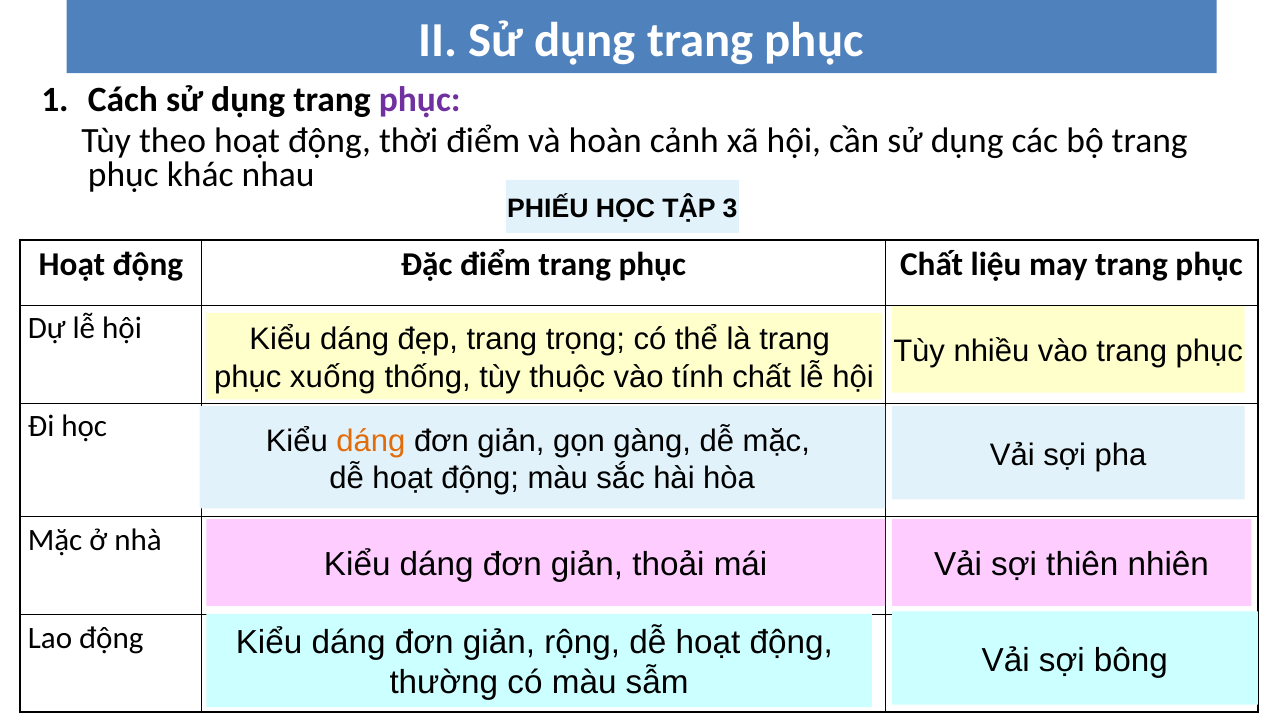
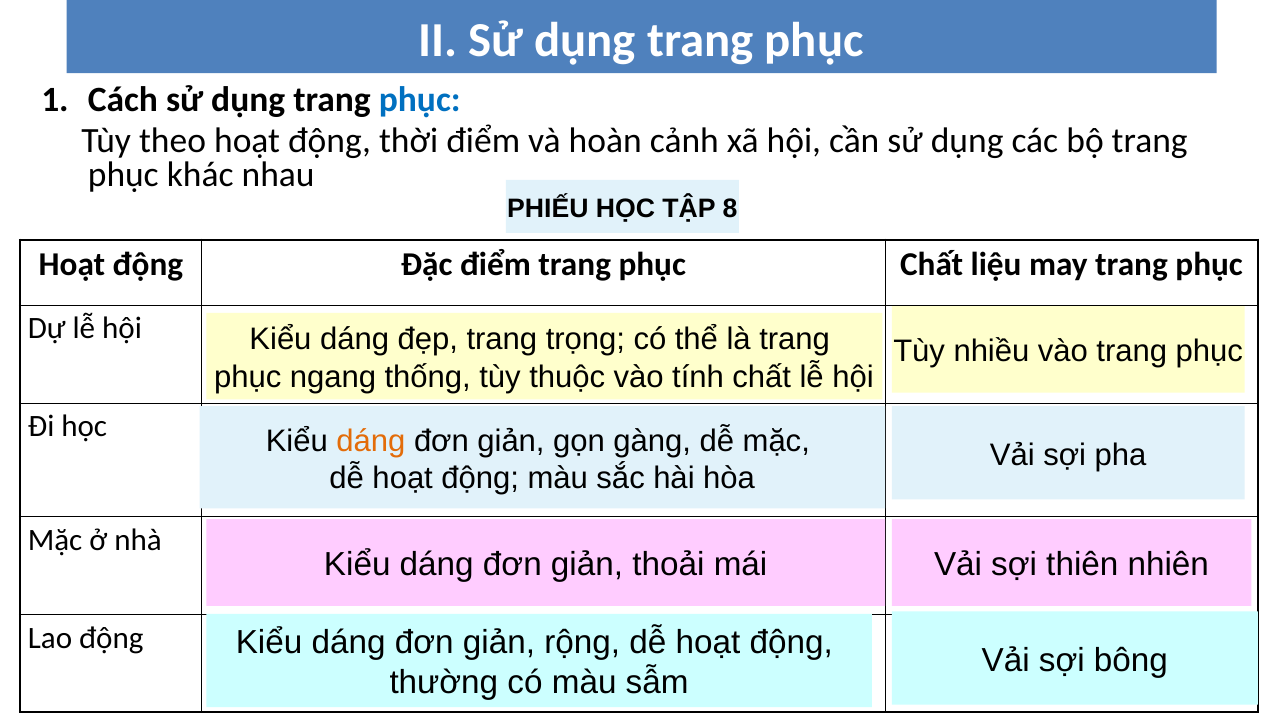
phục at (420, 99) colour: purple -> blue
3: 3 -> 8
xuống: xuống -> ngang
